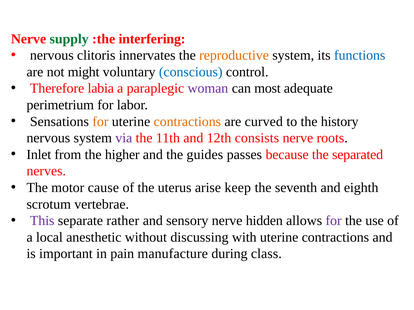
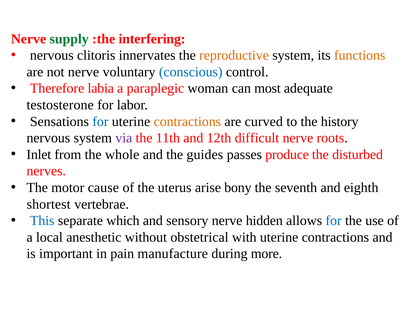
functions colour: blue -> orange
not might: might -> nerve
woman colour: purple -> black
perimetrium: perimetrium -> testosterone
for at (100, 122) colour: orange -> blue
consists: consists -> difficult
higher: higher -> whole
because: because -> produce
separated: separated -> disturbed
keep: keep -> bony
scrotum: scrotum -> shortest
This colour: purple -> blue
rather: rather -> which
for at (334, 221) colour: purple -> blue
discussing: discussing -> obstetrical
class: class -> more
